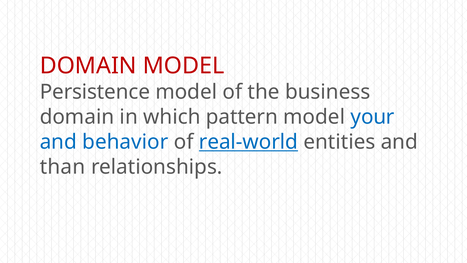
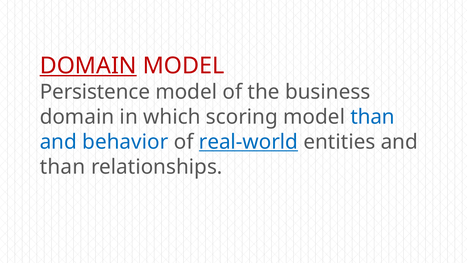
DOMAIN at (88, 66) underline: none -> present
pattern: pattern -> scoring
model your: your -> than
